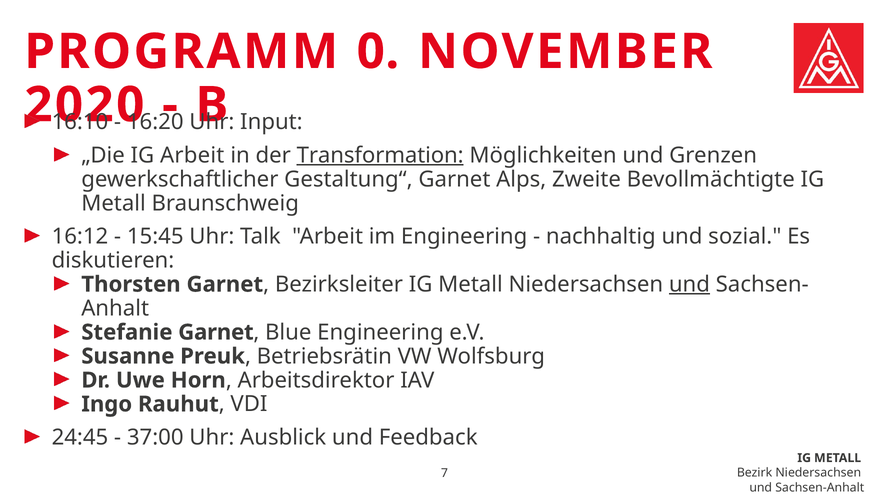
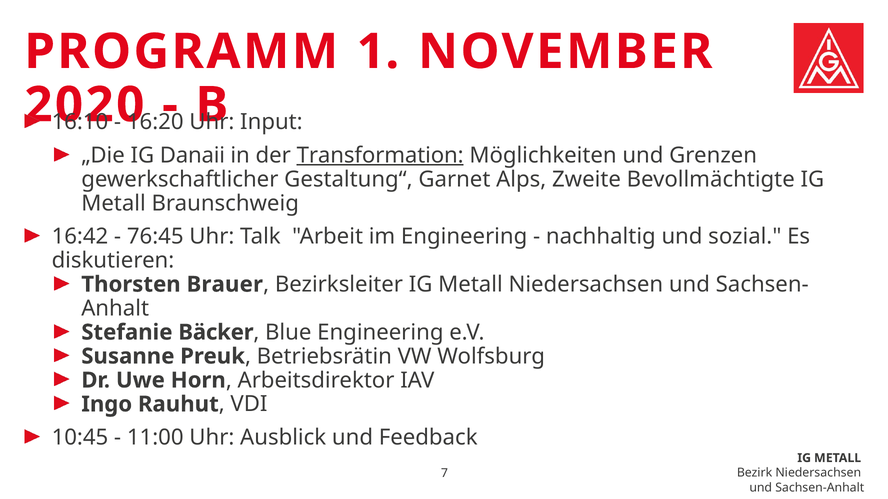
0: 0 -> 1
IG Arbeit: Arbeit -> Danaii
16:12: 16:12 -> 16:42
15:45: 15:45 -> 76:45
Thorsten Garnet: Garnet -> Brauer
und at (689, 285) underline: present -> none
Stefanie Garnet: Garnet -> Bäcker
24:45: 24:45 -> 10:45
37:00: 37:00 -> 11:00
